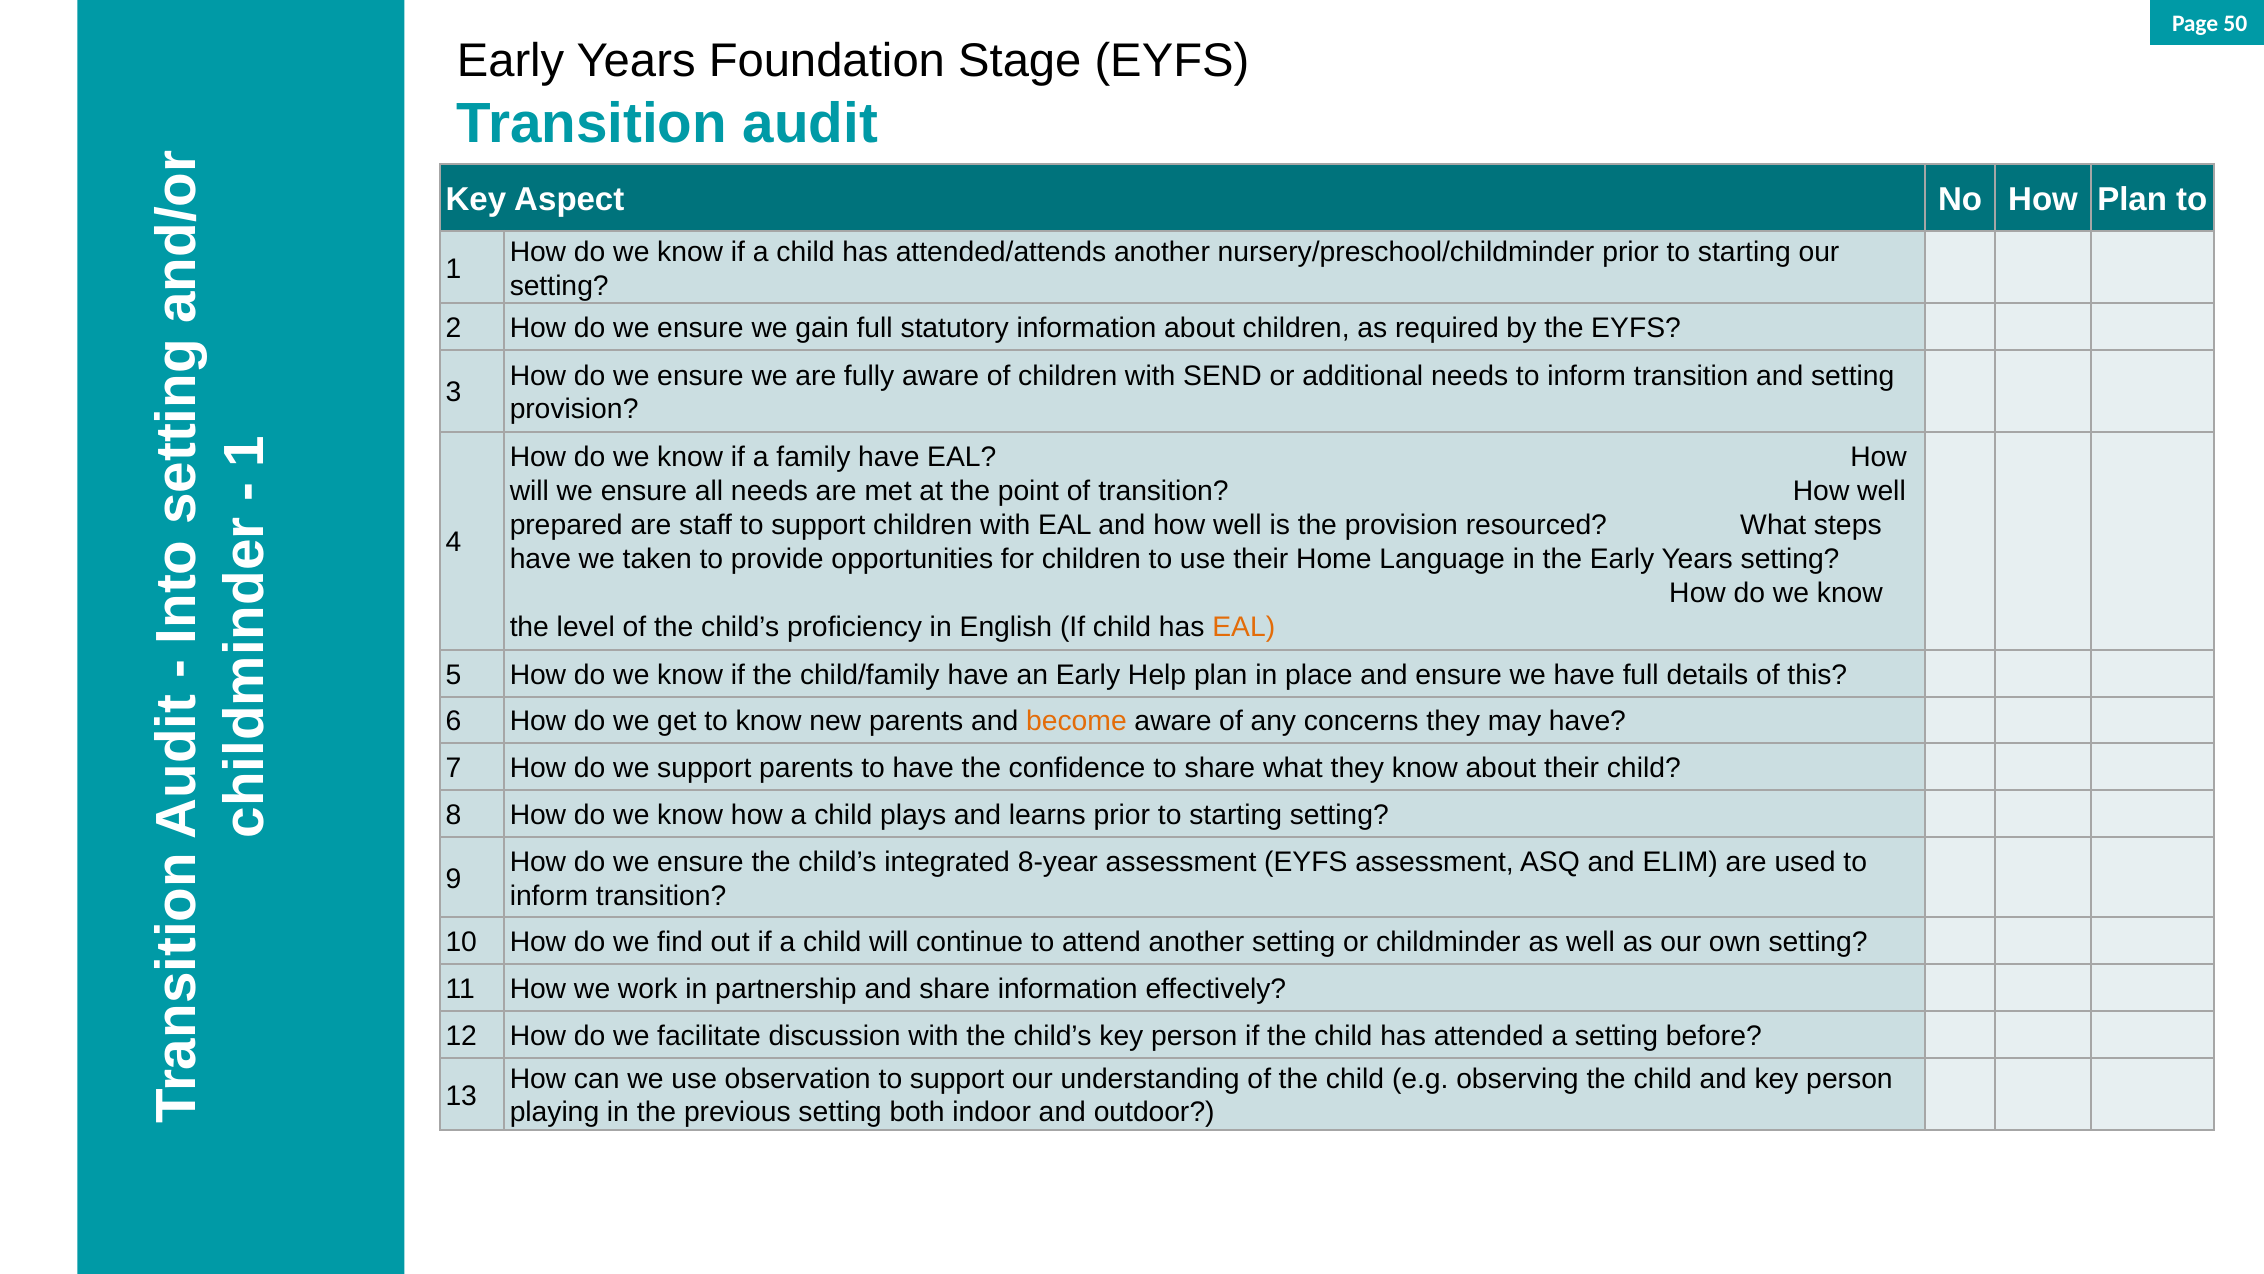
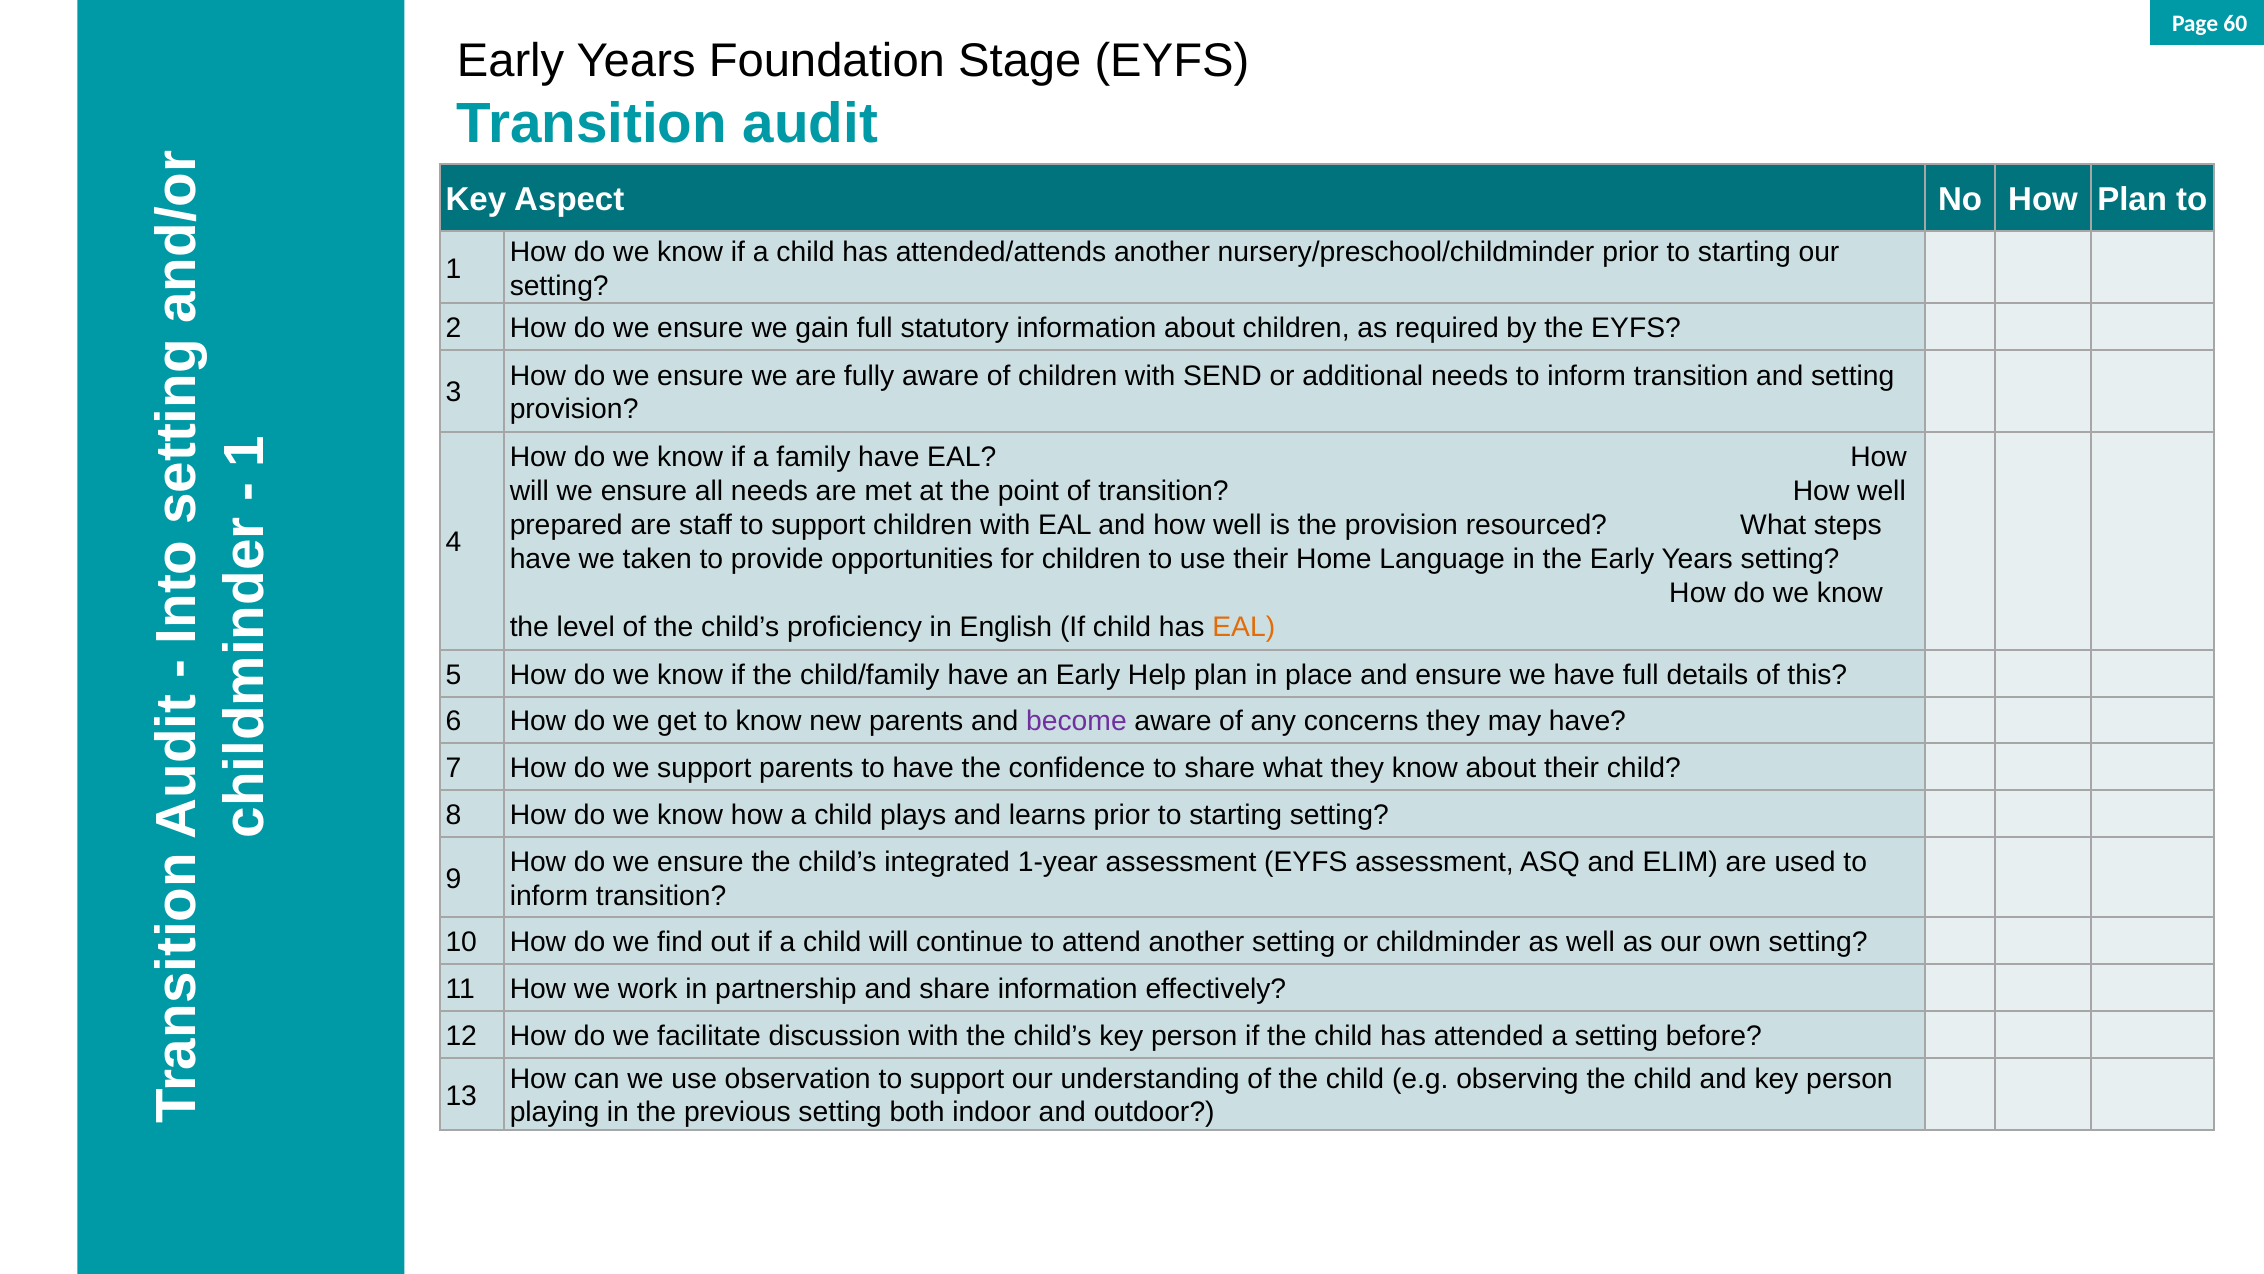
50: 50 -> 60
become colour: orange -> purple
8-year: 8-year -> 1-year
